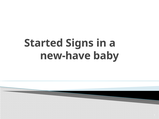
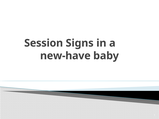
Started: Started -> Session
